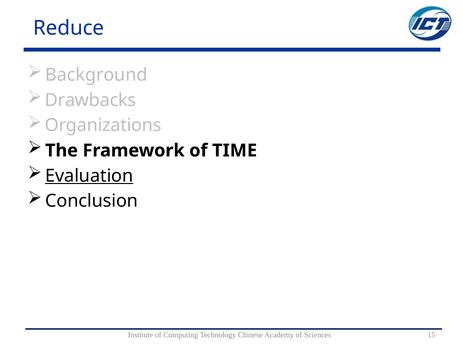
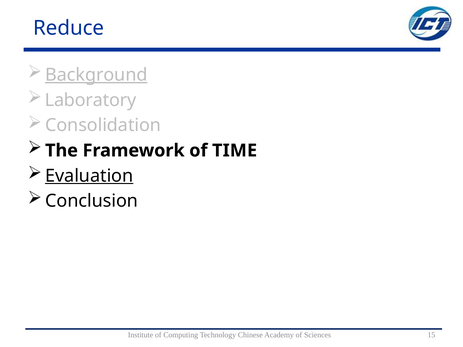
Background underline: none -> present
Drawbacks: Drawbacks -> Laboratory
Organizations: Organizations -> Consolidation
